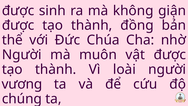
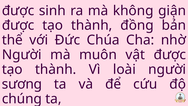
vương: vương -> sương
